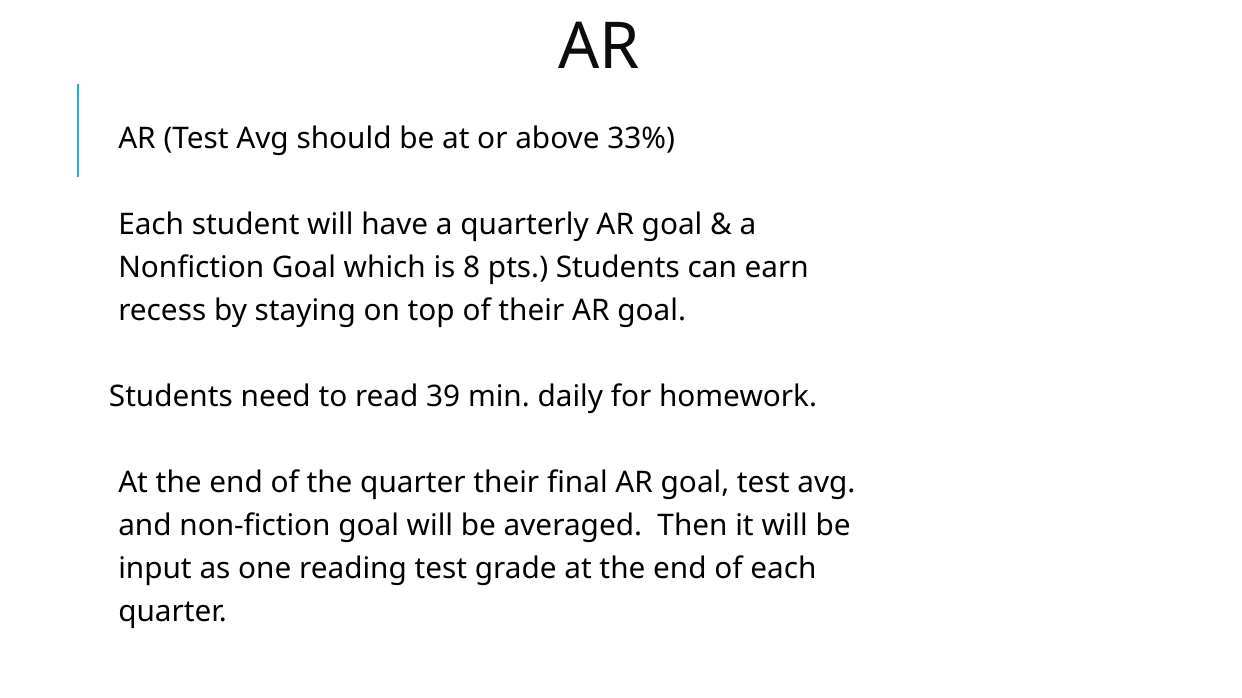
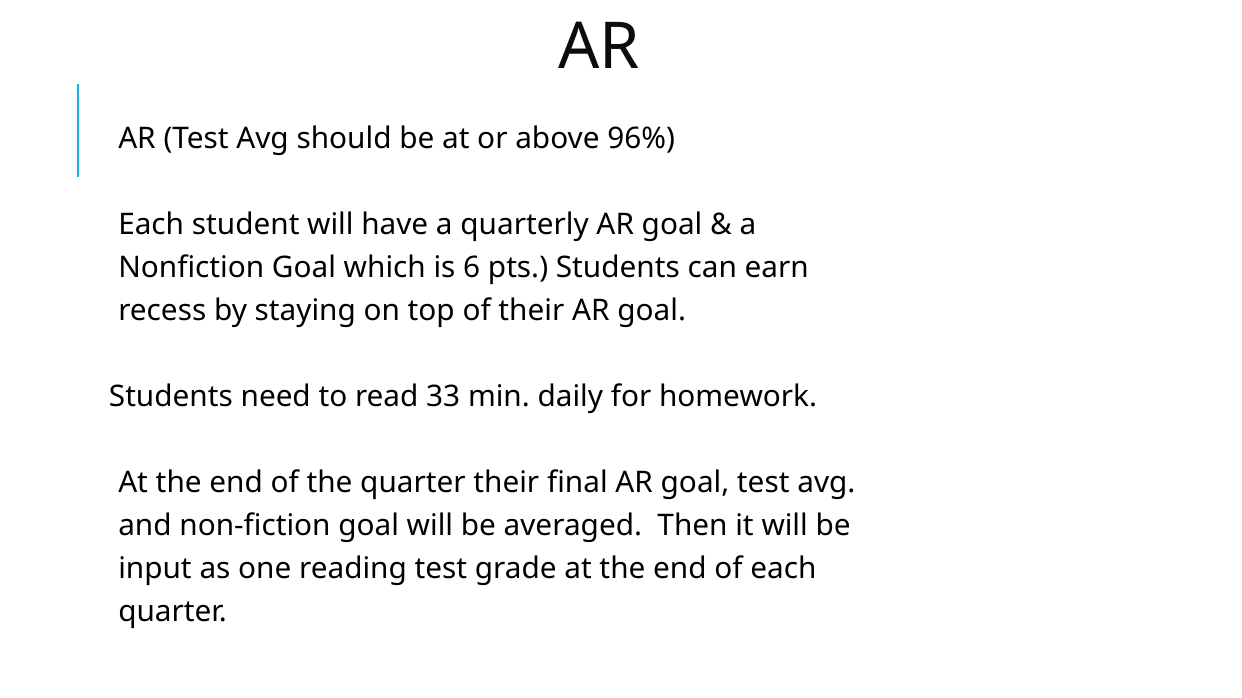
33%: 33% -> 96%
8: 8 -> 6
39: 39 -> 33
